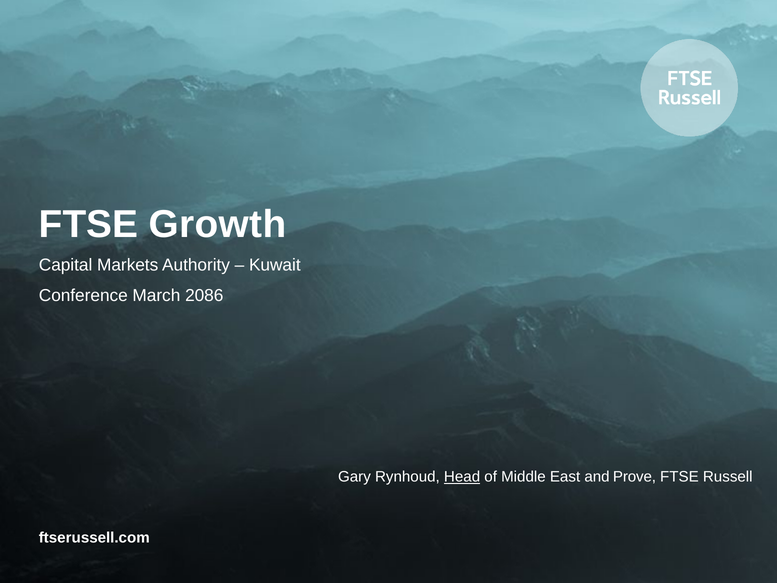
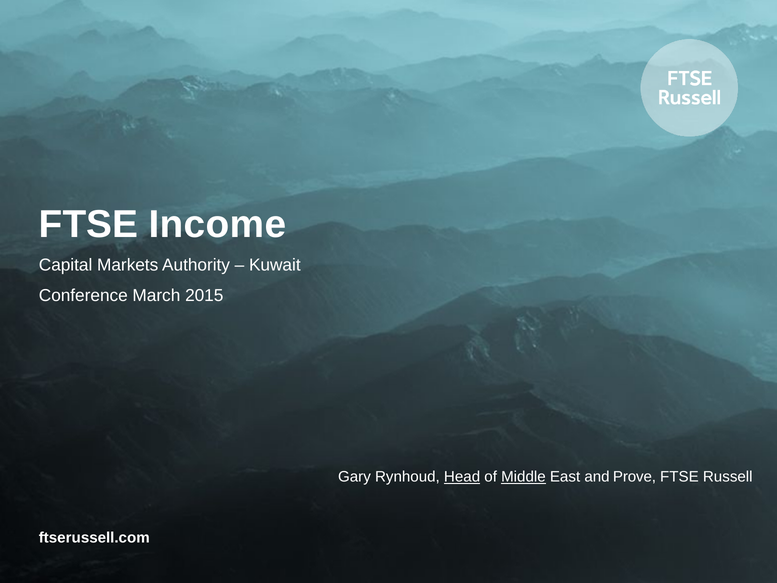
Growth: Growth -> Income
2086: 2086 -> 2015
Middle underline: none -> present
